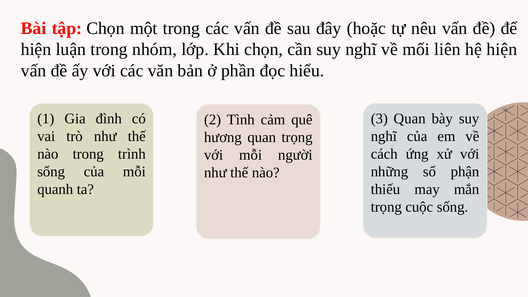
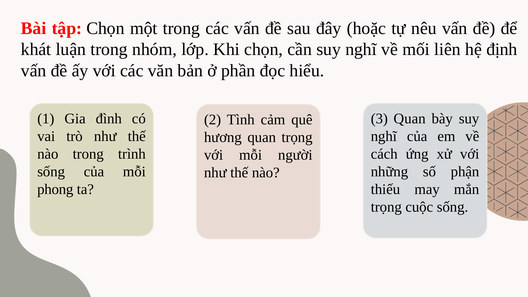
hiện at (36, 49): hiện -> khát
hệ hiện: hiện -> định
quanh: quanh -> phong
